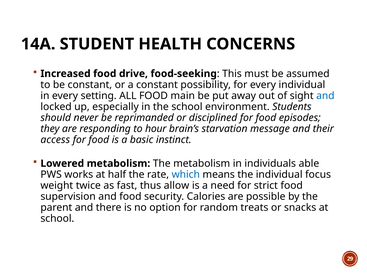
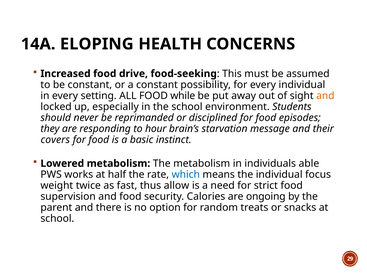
STUDENT: STUDENT -> ELOPING
main: main -> while
and at (325, 96) colour: blue -> orange
access: access -> covers
possible: possible -> ongoing
